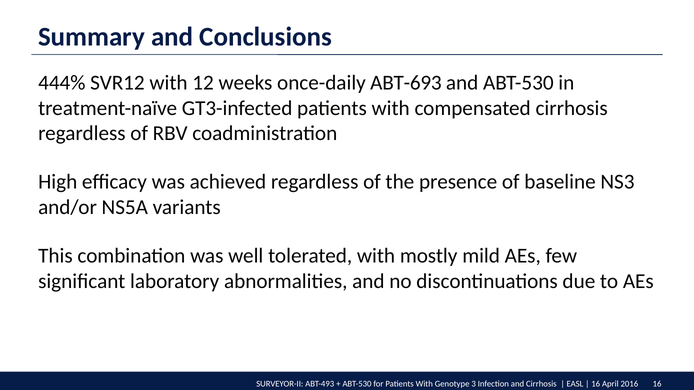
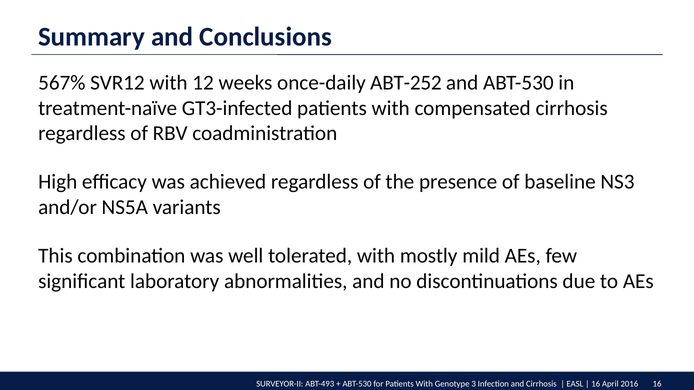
444%: 444% -> 567%
ABT-693: ABT-693 -> ABT-252
